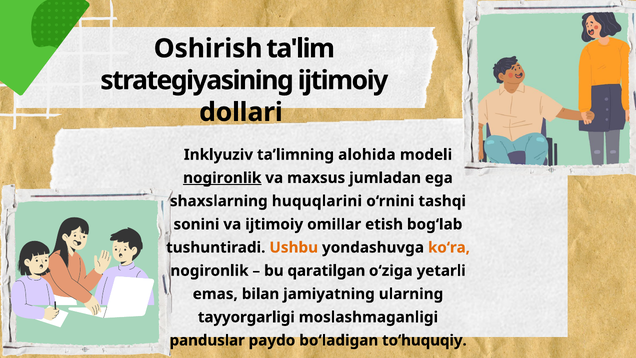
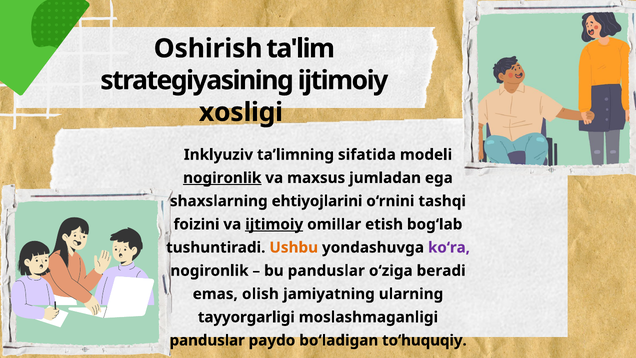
dollari: dollari -> xosligi
alohida: alohida -> sifatida
huquqlarini: huquqlarini -> ehtiyojlarini
sonini: sonini -> foizini
ijtimoiy at (274, 224) underline: none -> present
ko‘ra colour: orange -> purple
bu qaratilgan: qaratilgan -> panduslar
yetarli: yetarli -> beradi
bilan: bilan -> olish
